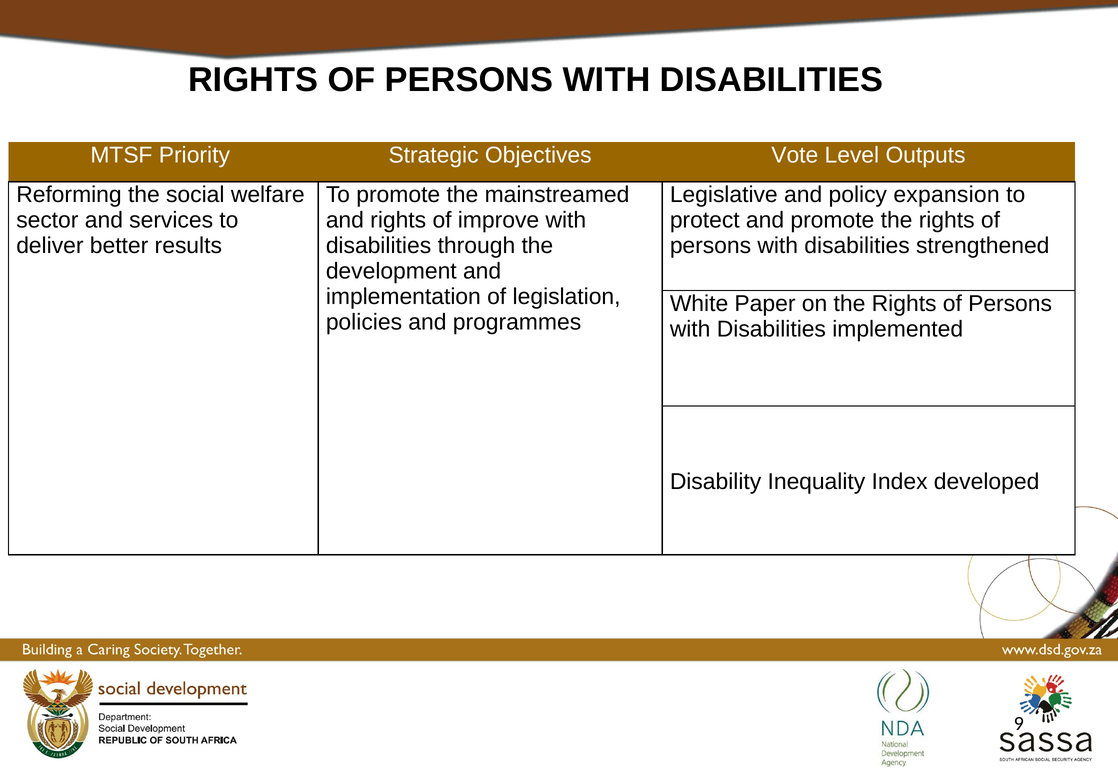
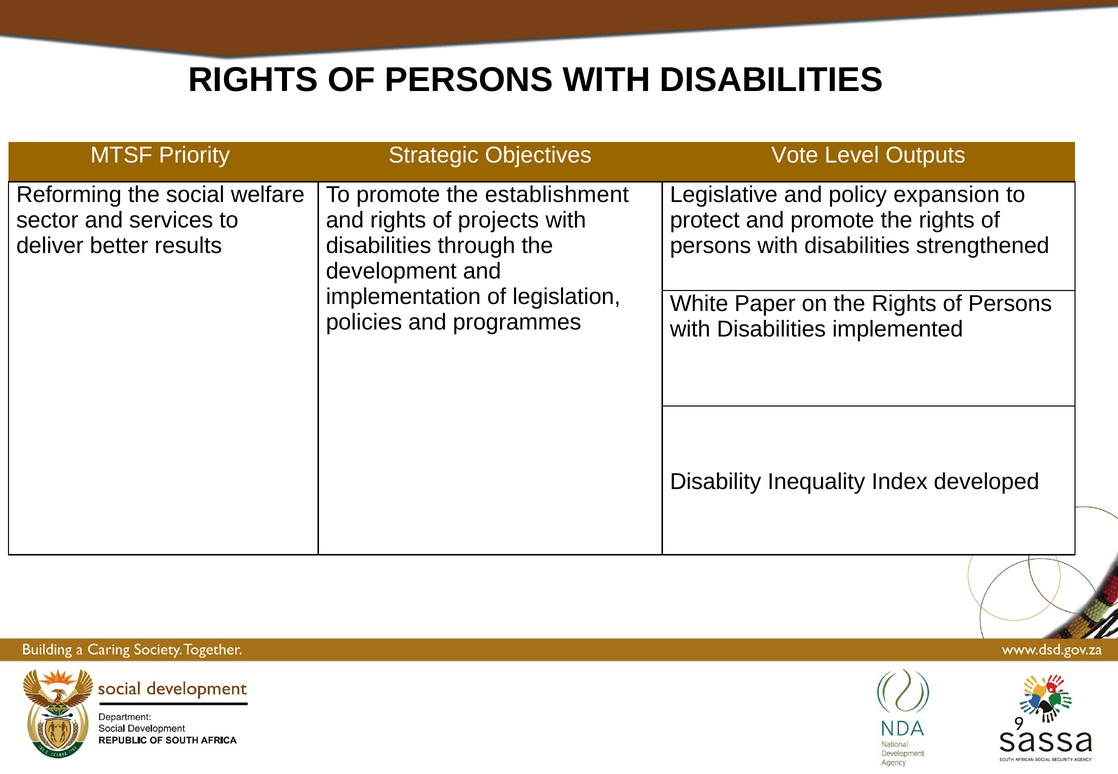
mainstreamed: mainstreamed -> establishment
improve: improve -> projects
